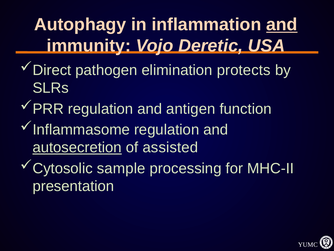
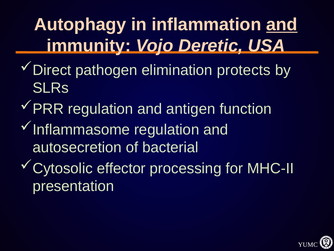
autosecretion underline: present -> none
assisted: assisted -> bacterial
sample: sample -> effector
